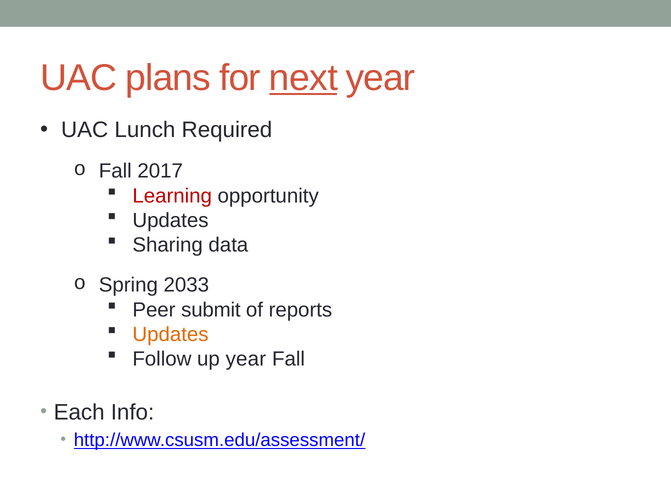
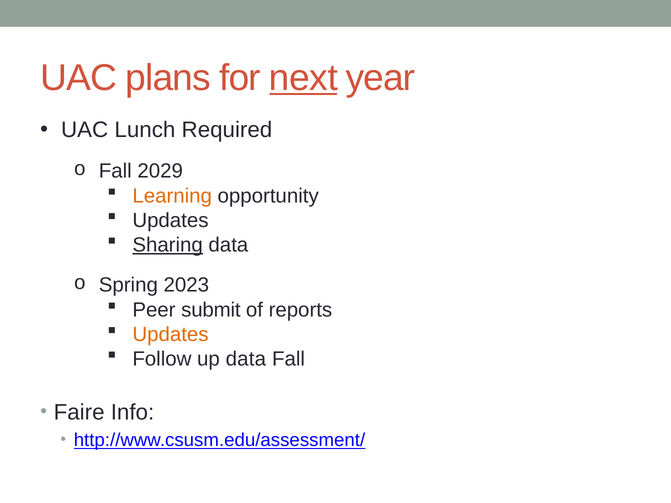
2017: 2017 -> 2029
Learning colour: red -> orange
Sharing underline: none -> present
2033: 2033 -> 2023
up year: year -> data
Each: Each -> Faire
